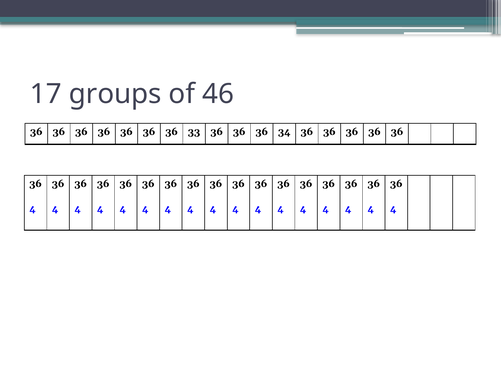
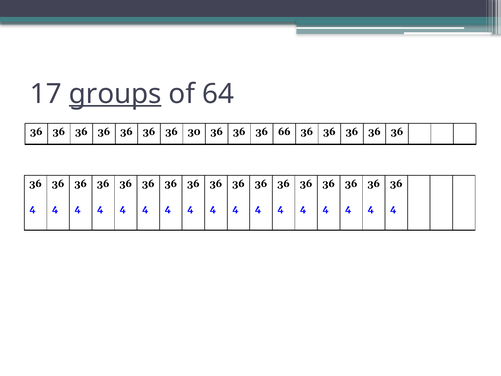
groups underline: none -> present
46: 46 -> 64
33: 33 -> 30
34: 34 -> 66
